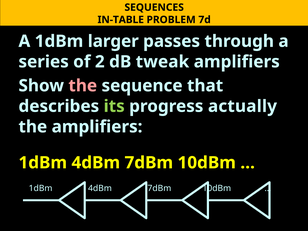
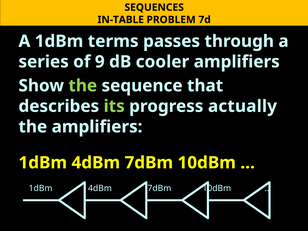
larger: larger -> terms
2: 2 -> 9
tweak: tweak -> cooler
the at (83, 86) colour: pink -> light green
